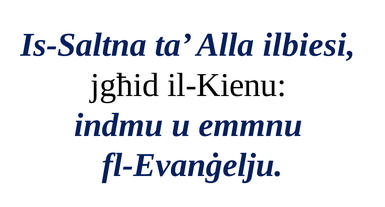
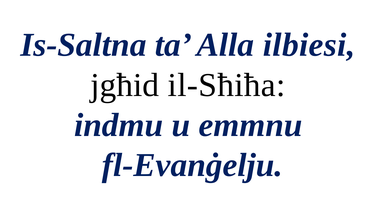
il-Kienu: il-Kienu -> il-Sħiħa
